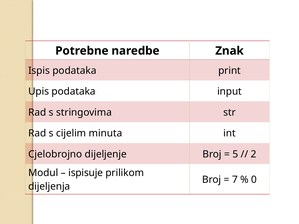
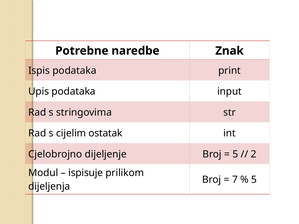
minuta: minuta -> ostatak
0 at (254, 180): 0 -> 5
